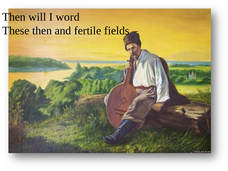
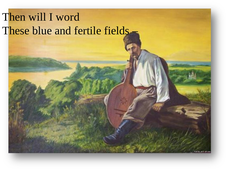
These then: then -> blue
